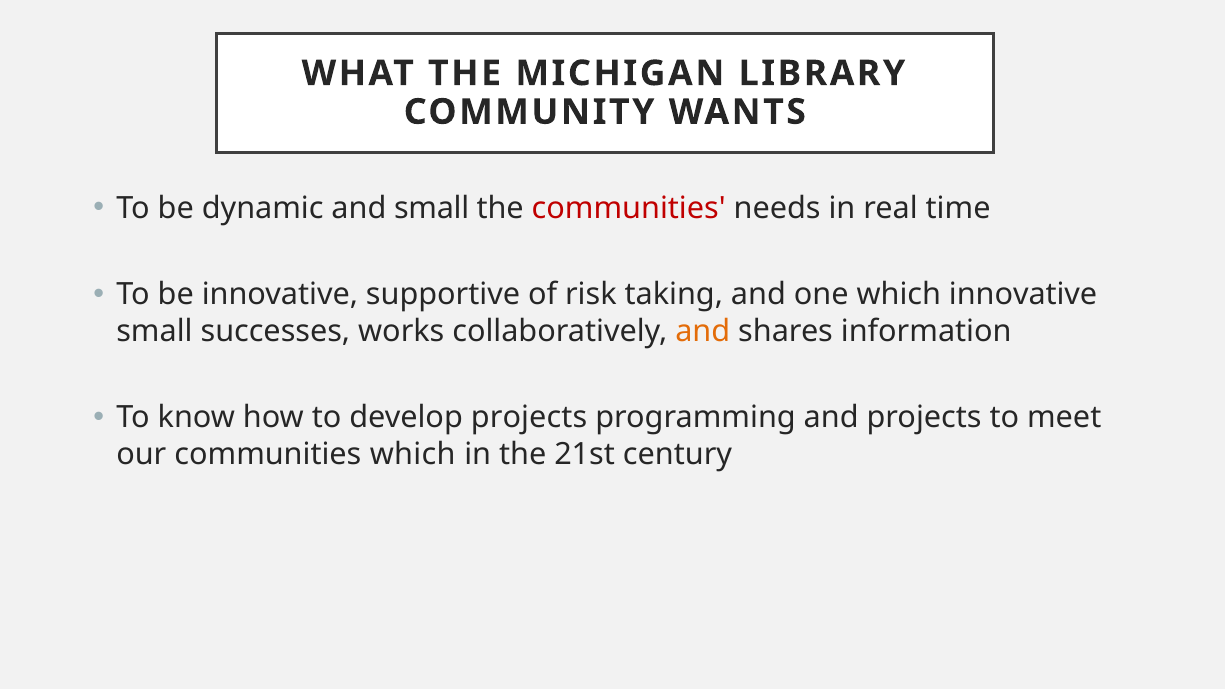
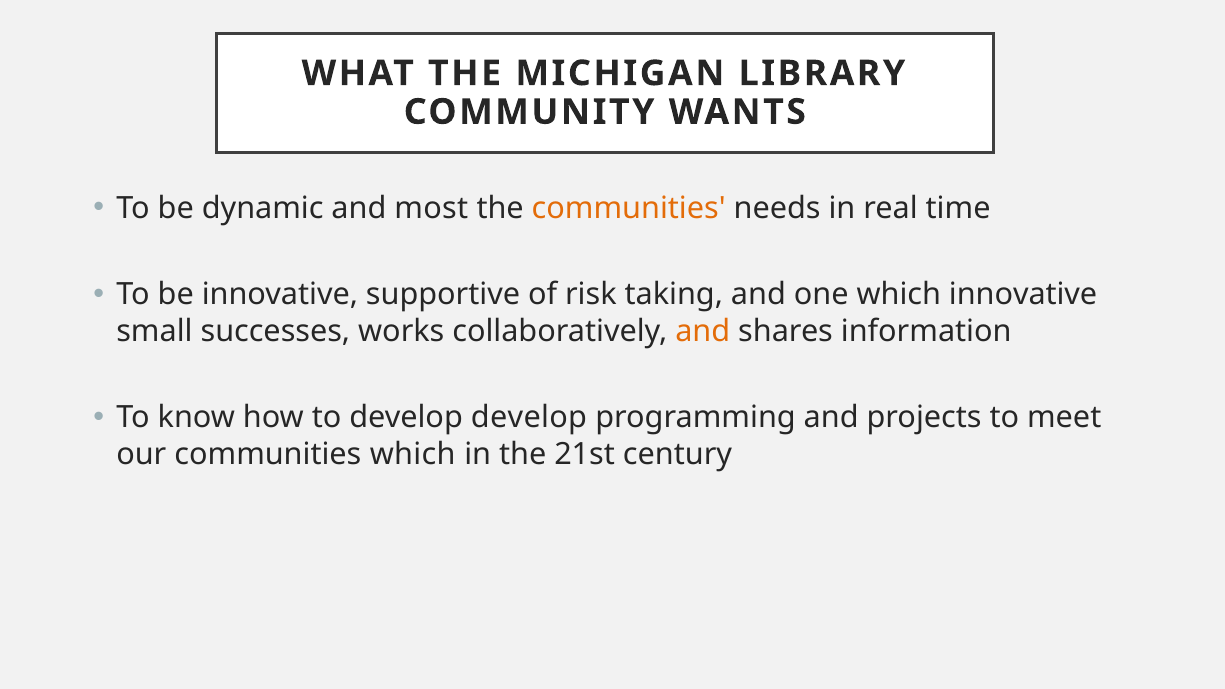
and small: small -> most
communities at (629, 208) colour: red -> orange
develop projects: projects -> develop
